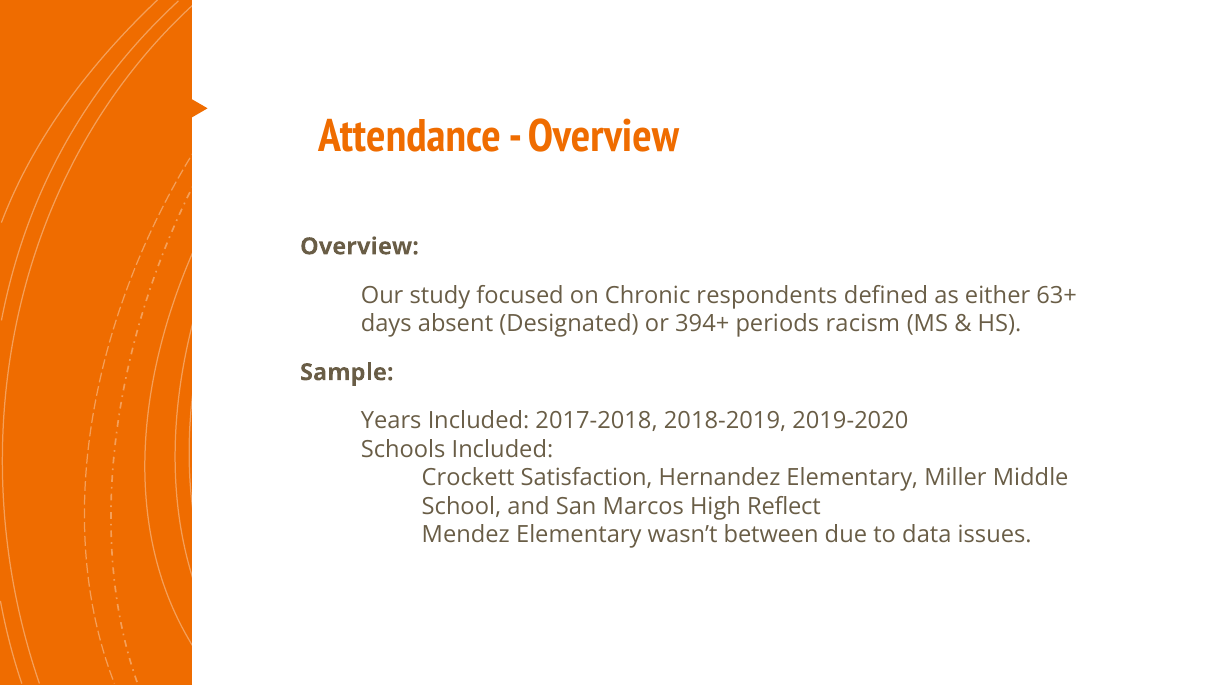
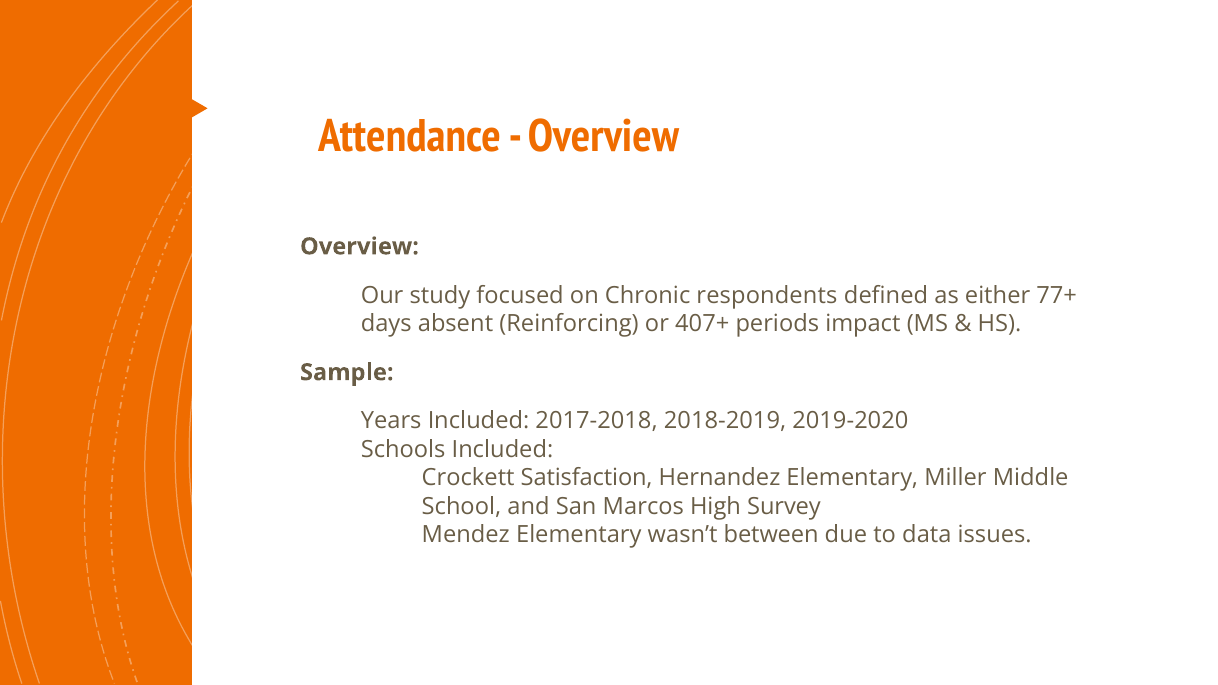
63+: 63+ -> 77+
Designated: Designated -> Reinforcing
394+: 394+ -> 407+
racism: racism -> impact
Reflect: Reflect -> Survey
